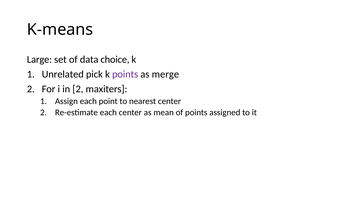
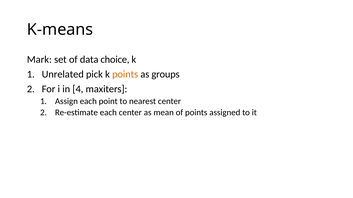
Large: Large -> Mark
points at (125, 74) colour: purple -> orange
merge: merge -> groups
in 2: 2 -> 4
